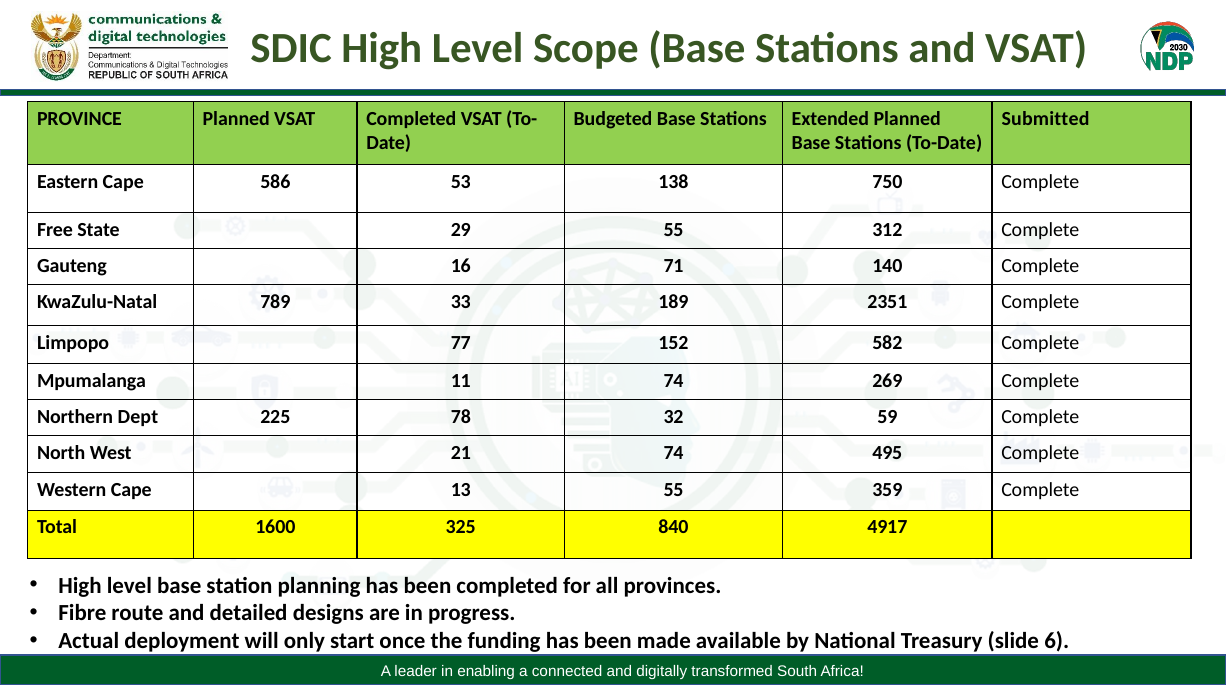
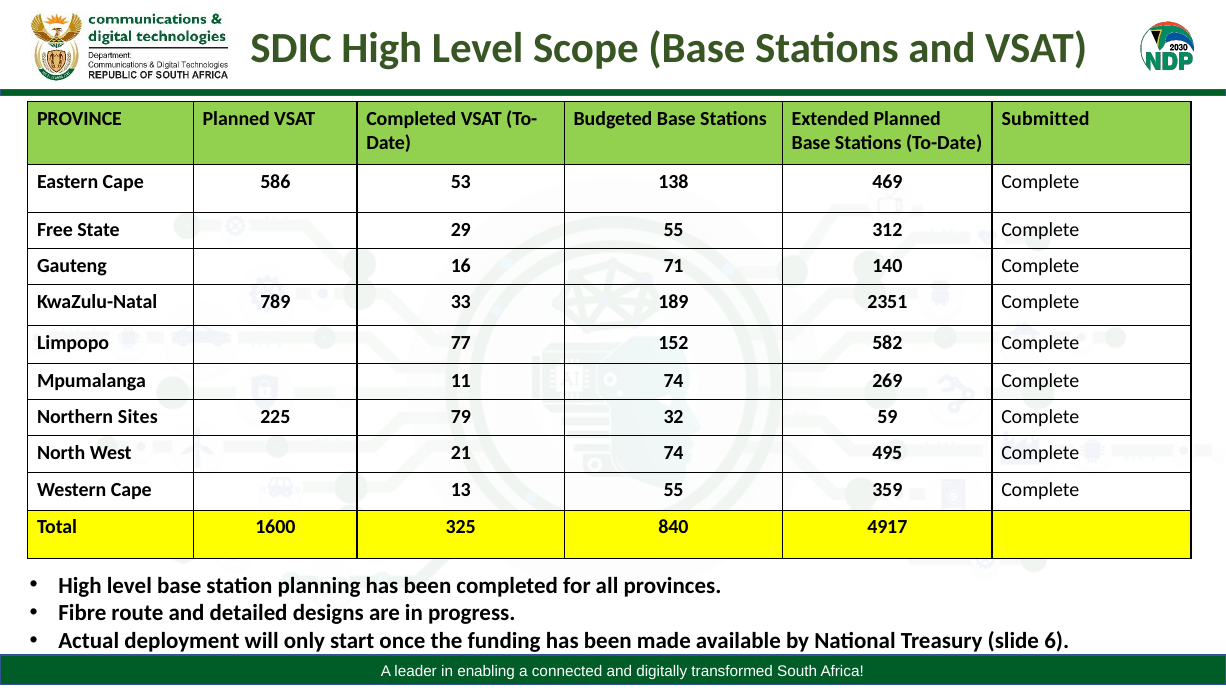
750: 750 -> 469
Dept: Dept -> Sites
78: 78 -> 79
